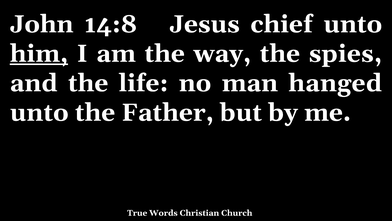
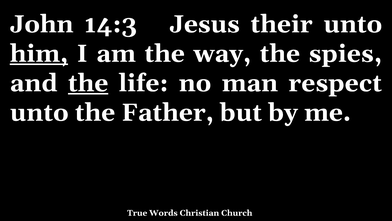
14:8: 14:8 -> 14:3
chief: chief -> their
the at (88, 83) underline: none -> present
hanged: hanged -> respect
